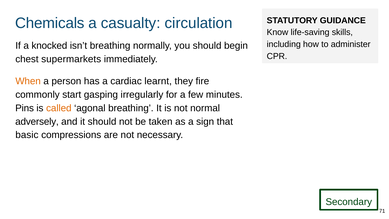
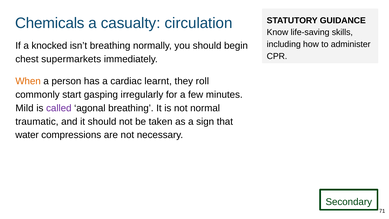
fire: fire -> roll
Pins: Pins -> Mild
called colour: orange -> purple
adversely: adversely -> traumatic
basic: basic -> water
